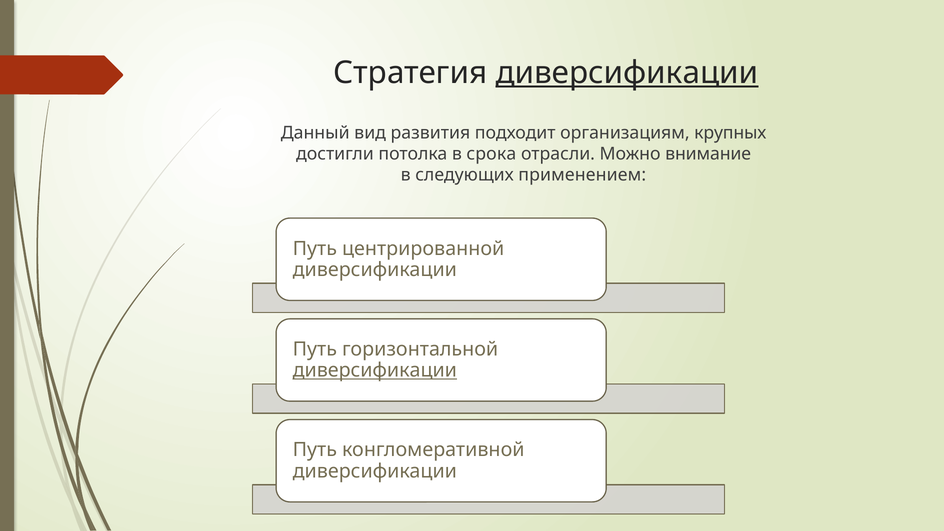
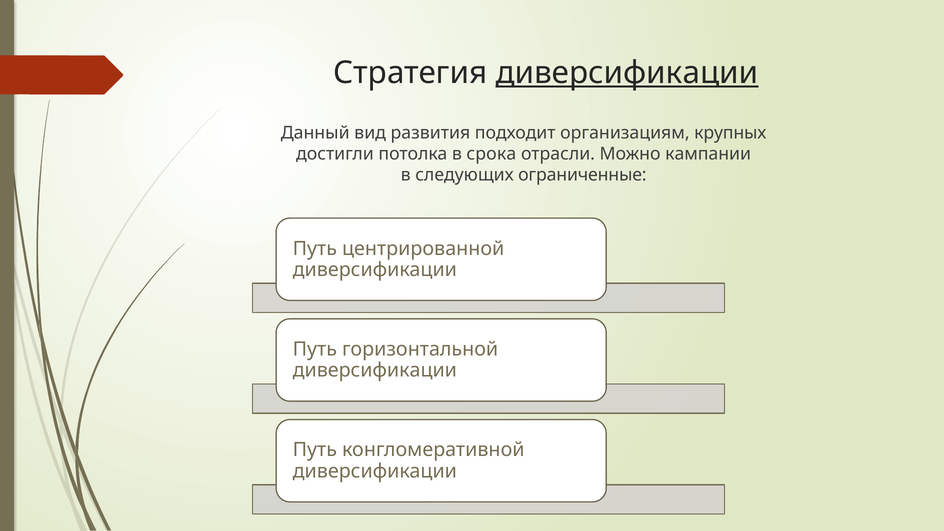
внимание: внимание -> кампании
применением: применением -> ограниченные
диверсификации at (375, 370) underline: present -> none
